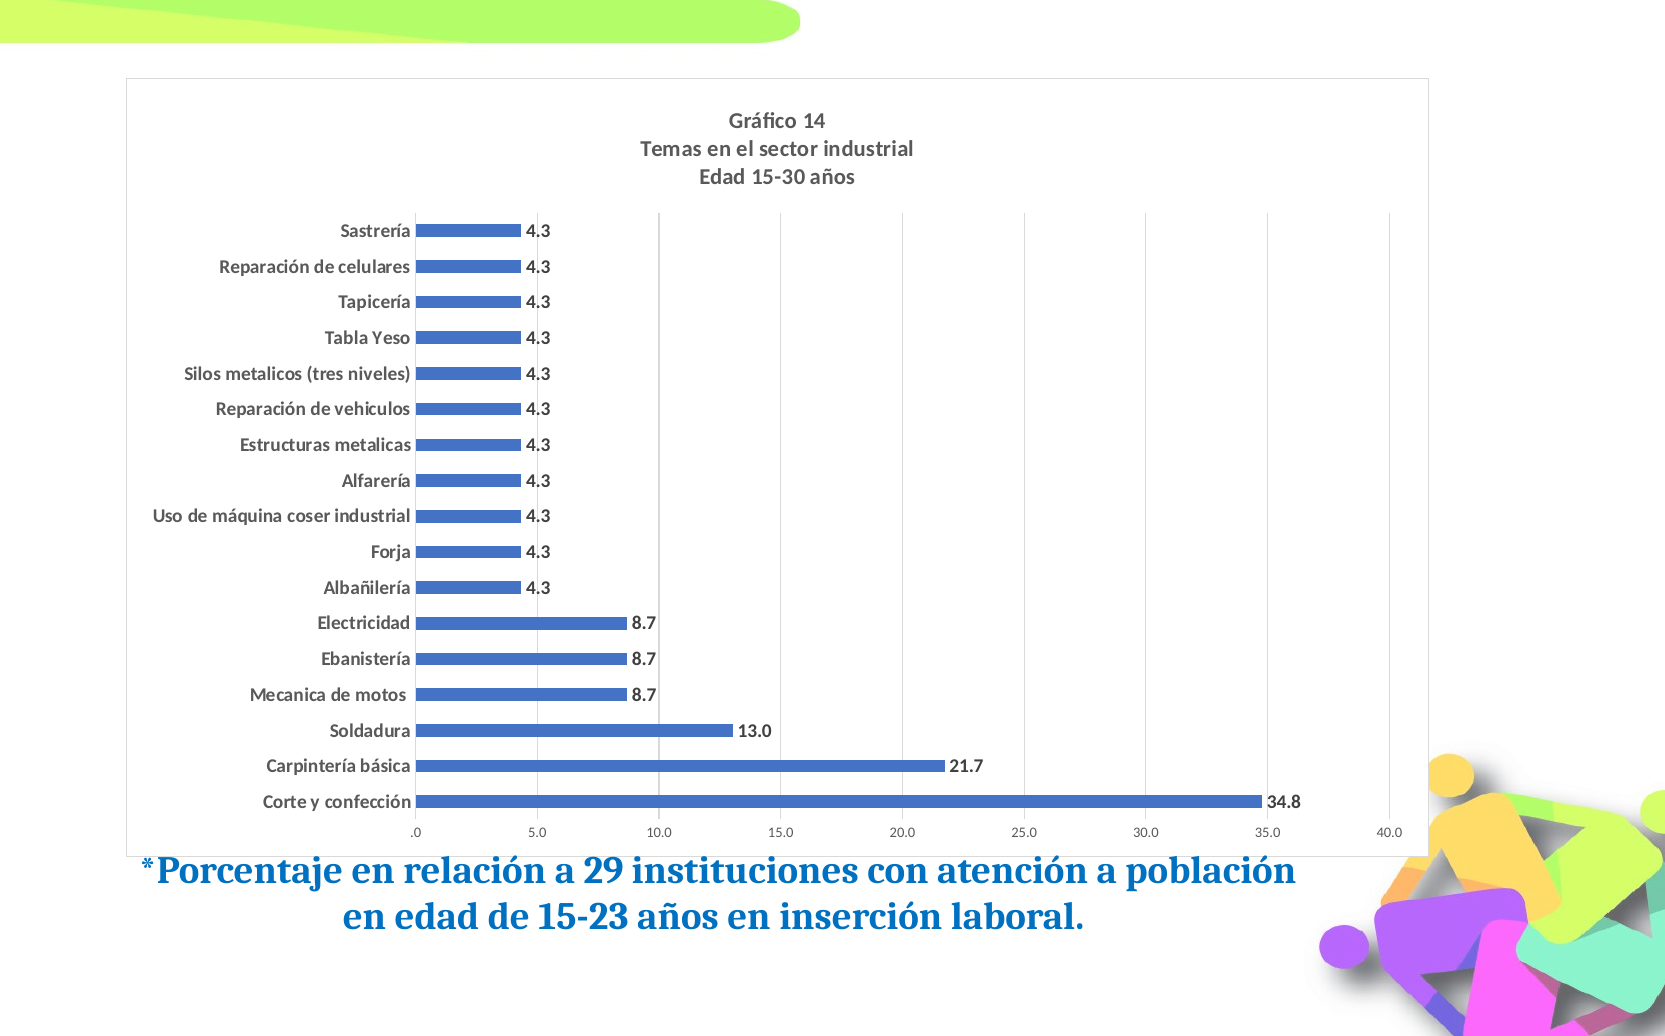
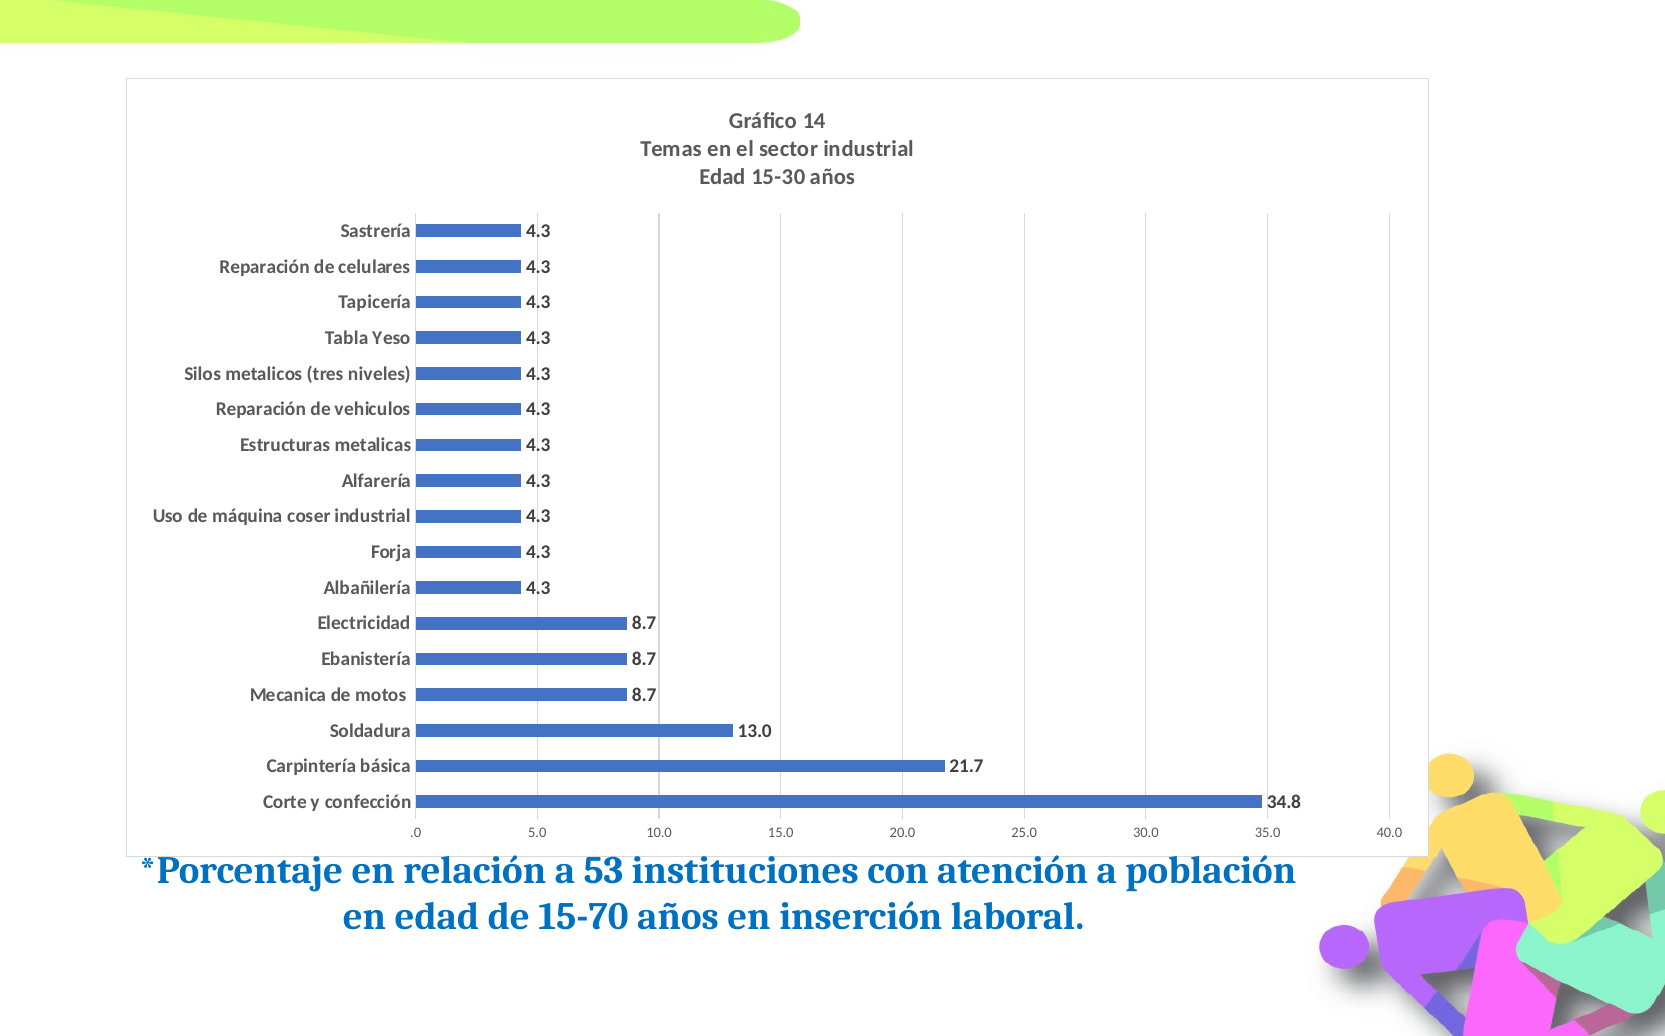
29: 29 -> 53
15-23: 15-23 -> 15-70
